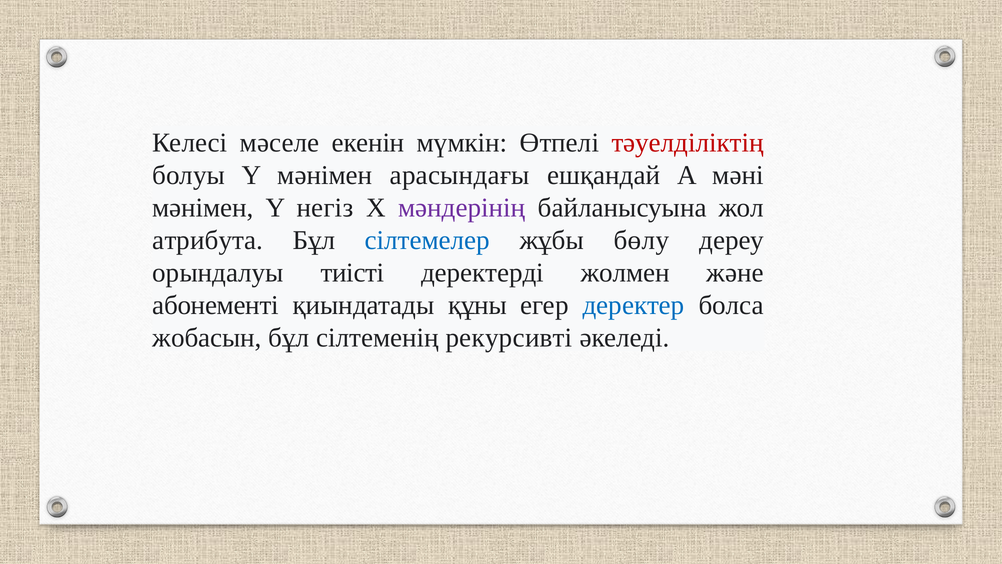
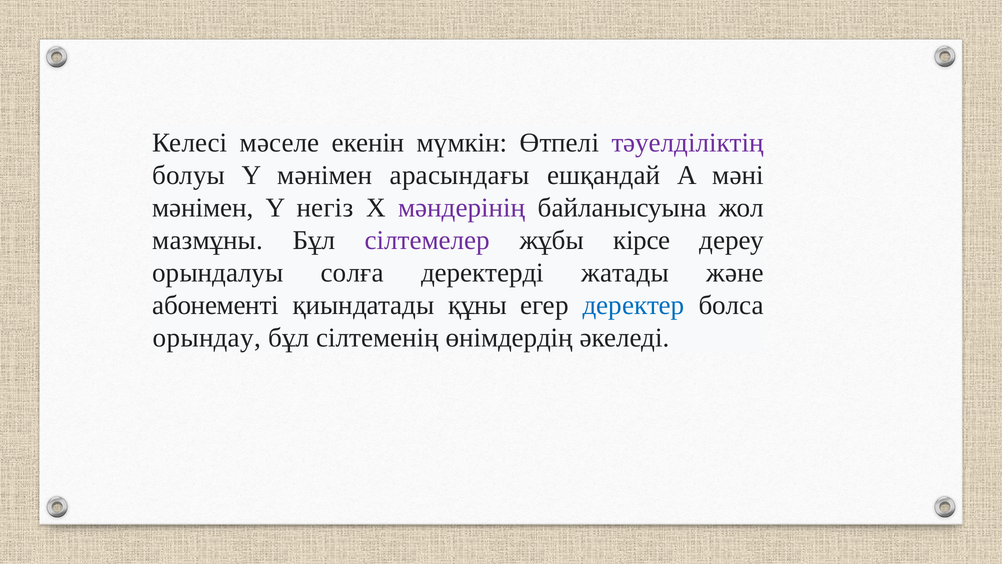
тәуелділіктің colour: red -> purple
атрибута: атрибута -> мазмұны
сілтемелер colour: blue -> purple
бөлу: бөлу -> кірсе
тиісті: тиісті -> солға
жолмен: жолмен -> жатады
жобасын: жобасын -> орындау
рекурсивті: рекурсивті -> өнімдердің
